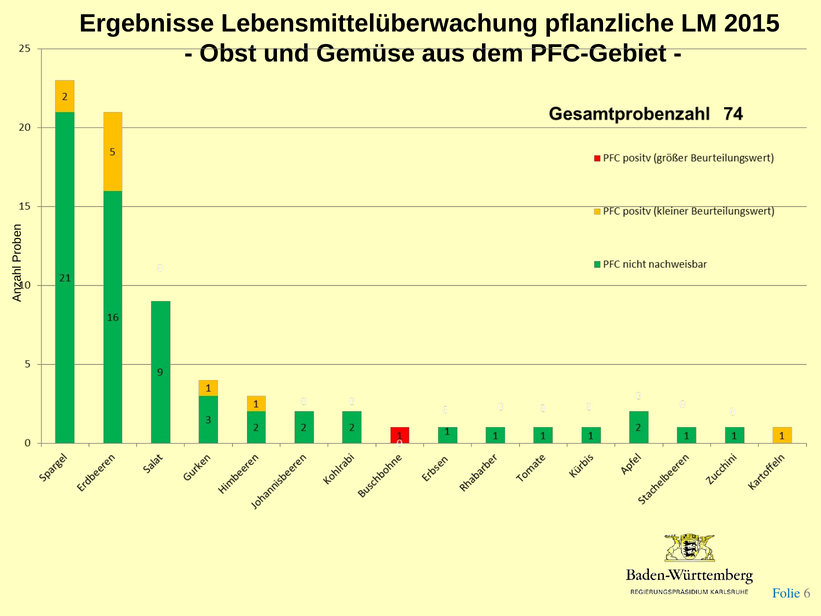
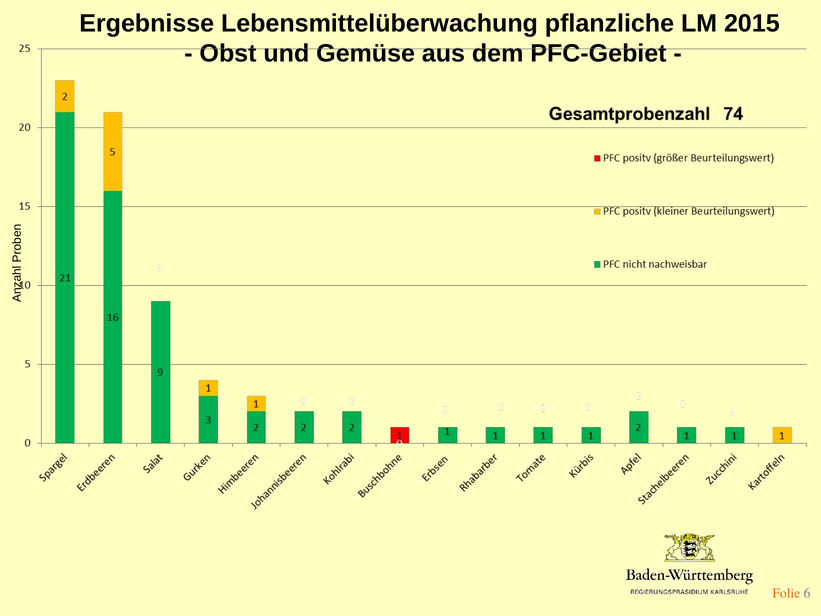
Folie colour: blue -> orange
